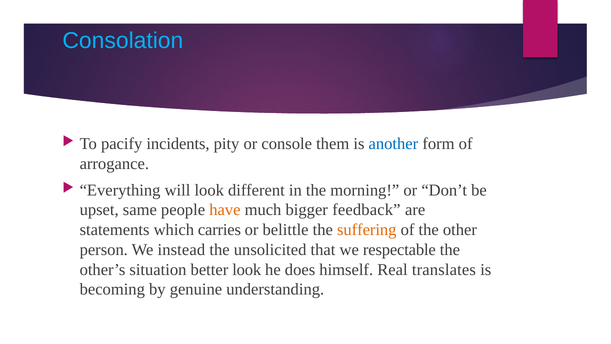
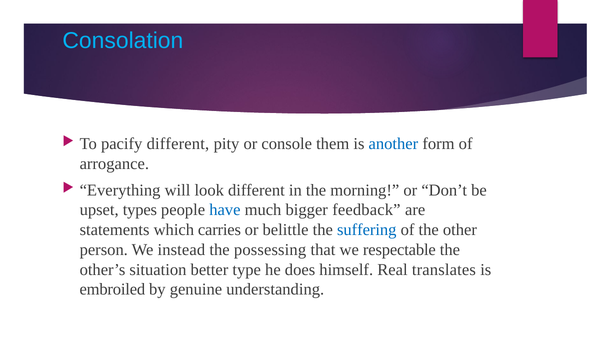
pacify incidents: incidents -> different
same: same -> types
have colour: orange -> blue
suffering colour: orange -> blue
unsolicited: unsolicited -> possessing
better look: look -> type
becoming: becoming -> embroiled
